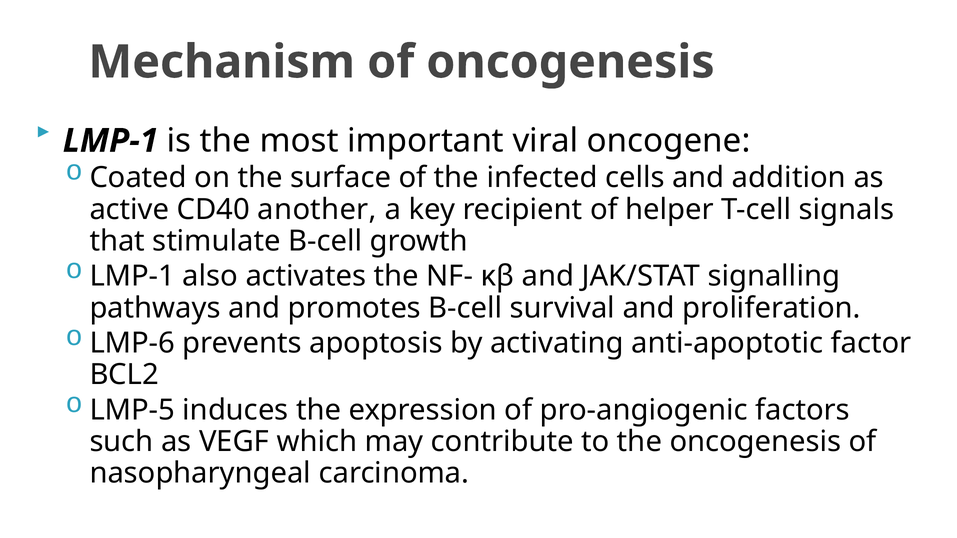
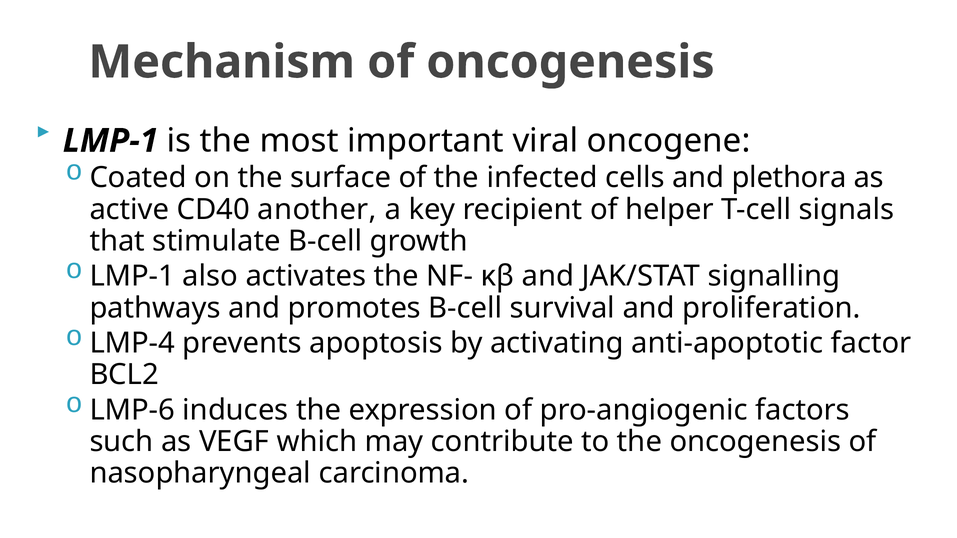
addition: addition -> plethora
LMP-6: LMP-6 -> LMP-4
LMP-5: LMP-5 -> LMP-6
